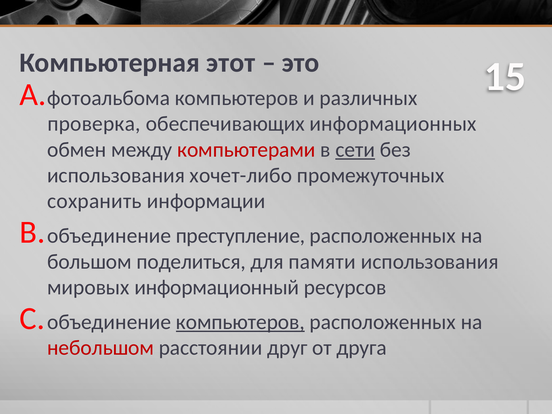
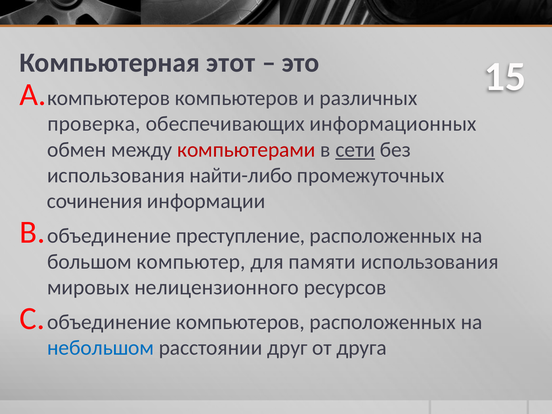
фотоальбома at (109, 98): фотоальбома -> компьютеров
хочет-либо: хочет-либо -> найти-либо
сохранить: сохранить -> сочинения
поделиться: поделиться -> компьютер
информационный: информационный -> нелицензионного
компьютеров at (240, 322) underline: present -> none
небольшом colour: red -> blue
